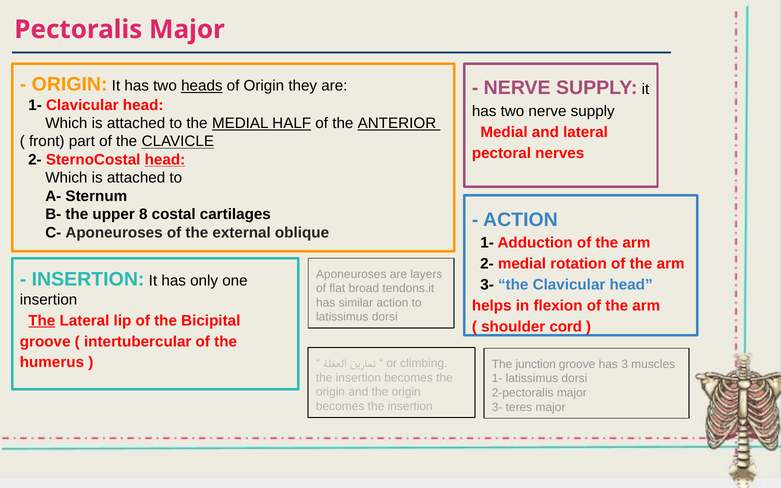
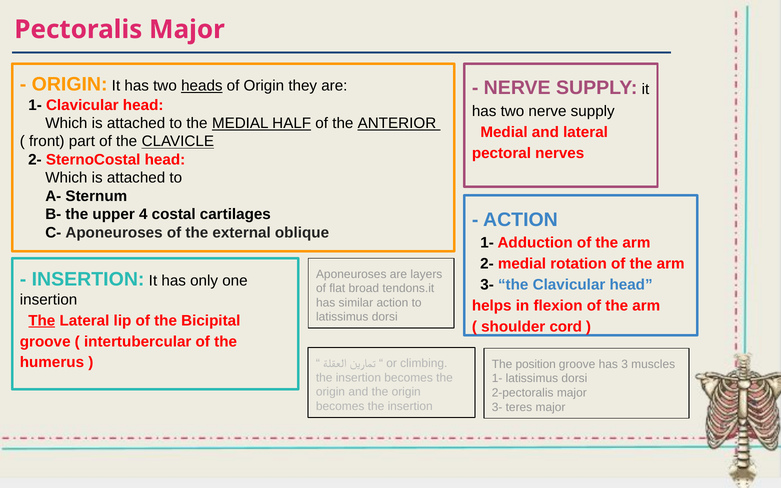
head at (165, 160) underline: present -> none
8: 8 -> 4
junction: junction -> position
